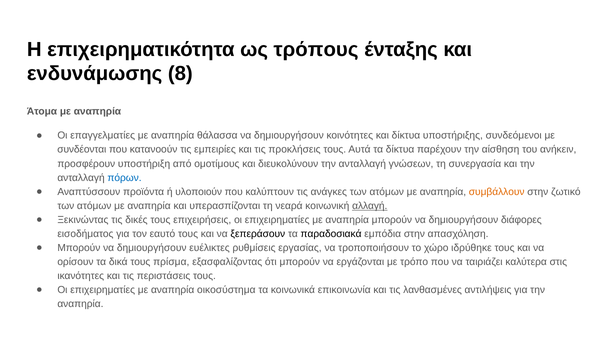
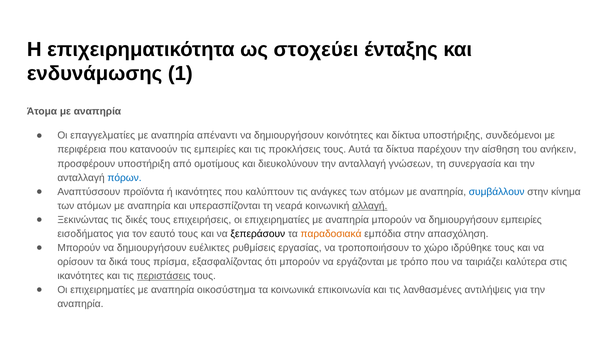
τρόπους: τρόπους -> στοχεύει
8: 8 -> 1
θάλασσα: θάλασσα -> απέναντι
συνδέονται: συνδέονται -> περιφέρεια
ή υλοποιούν: υλοποιούν -> ικανότητες
συμβάλλουν colour: orange -> blue
ζωτικό: ζωτικό -> κίνημα
δημιουργήσουν διάφορες: διάφορες -> εμπειρίες
παραδοσιακά colour: black -> orange
περιστάσεις underline: none -> present
